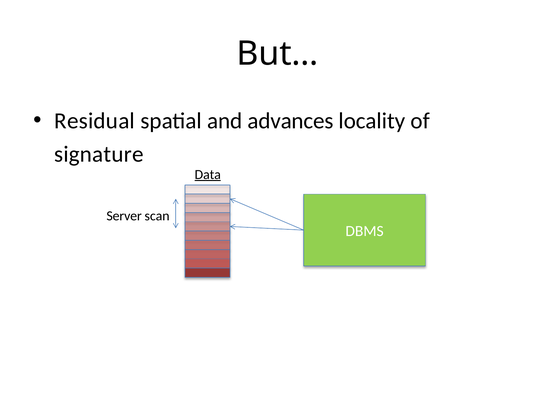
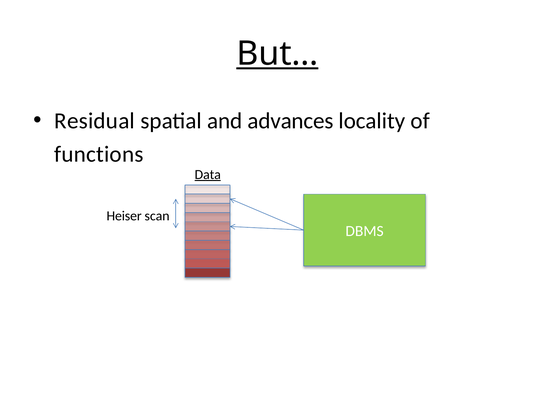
But… underline: none -> present
signature: signature -> functions
Server: Server -> Heiser
